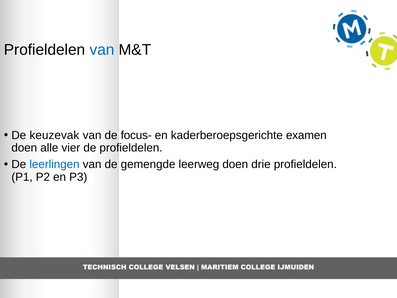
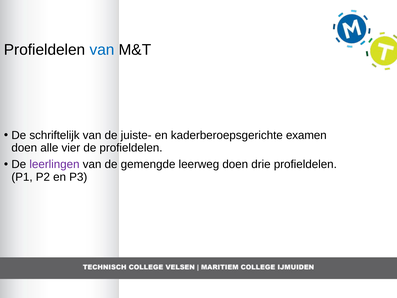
keuzevak: keuzevak -> schriftelijk
focus-: focus- -> juiste-
leerlingen colour: blue -> purple
